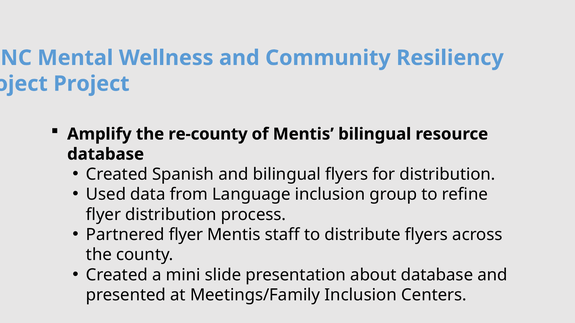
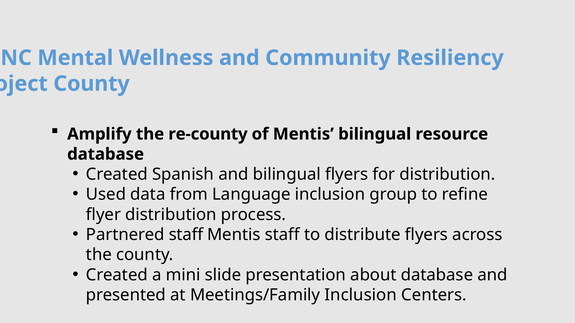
Project at (91, 84): Project -> County
Partnered flyer: flyer -> staff
